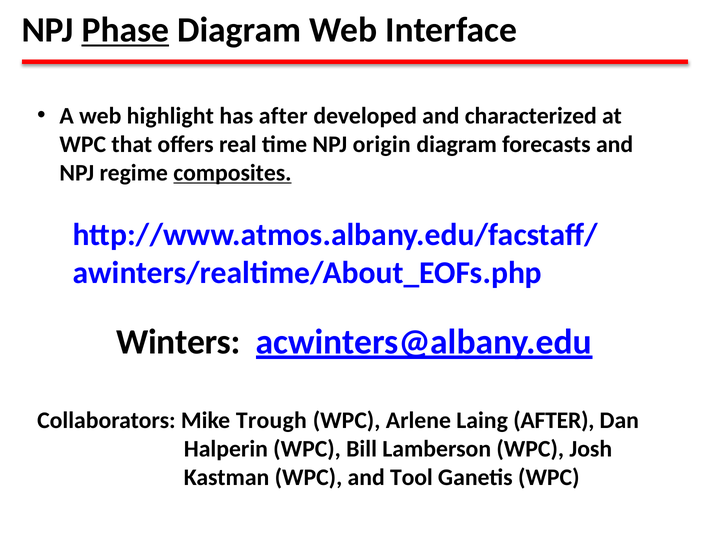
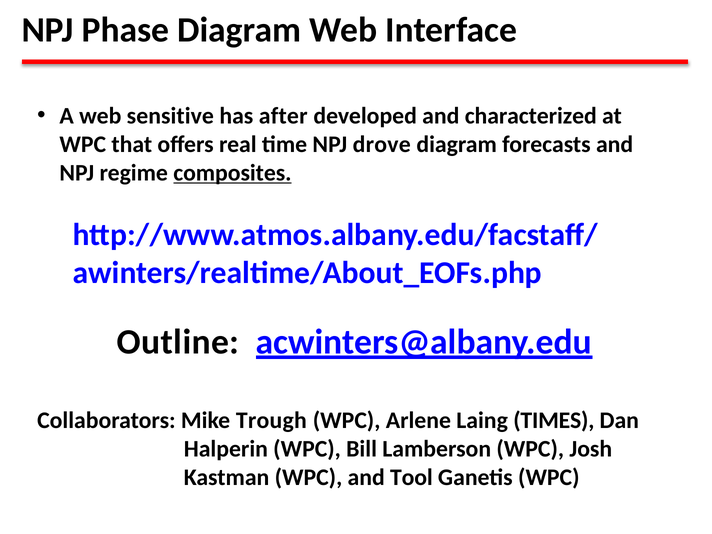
Phase underline: present -> none
highlight: highlight -> sensitive
origin: origin -> drove
Winters: Winters -> Outline
Laing AFTER: AFTER -> TIMES
